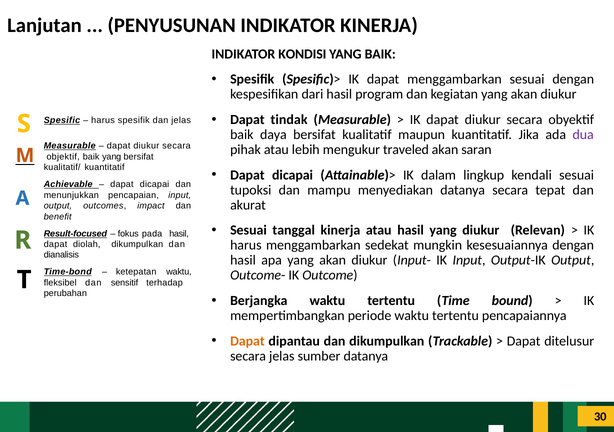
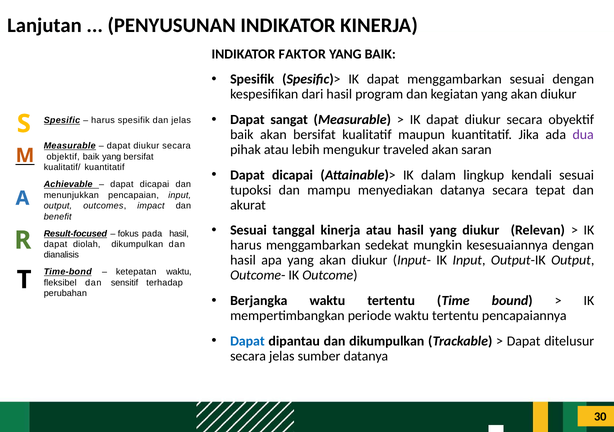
KONDISI: KONDISI -> FAKTOR
tindak: tindak -> sangat
baik daya: daya -> akan
Dapat at (247, 342) colour: orange -> blue
